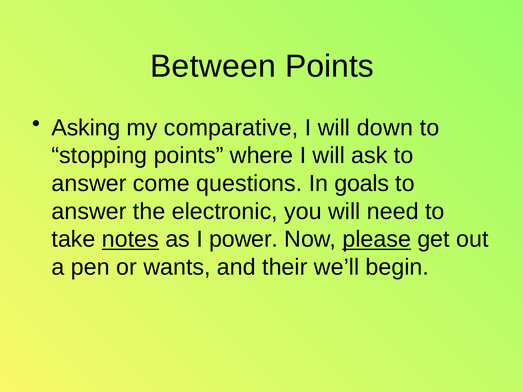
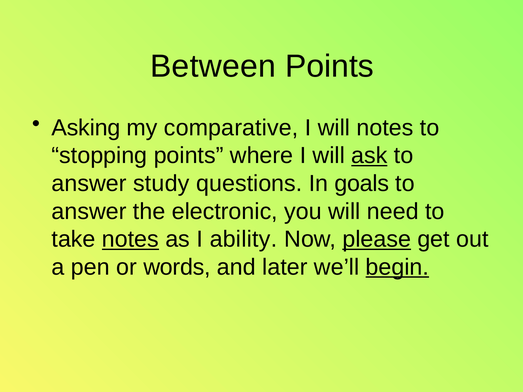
will down: down -> notes
ask underline: none -> present
come: come -> study
power: power -> ability
wants: wants -> words
their: their -> later
begin underline: none -> present
